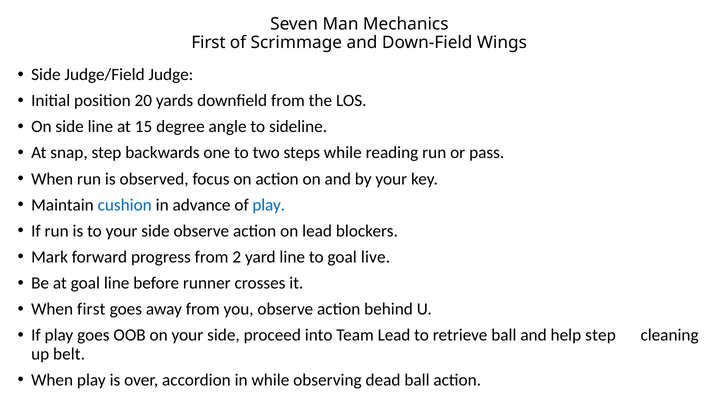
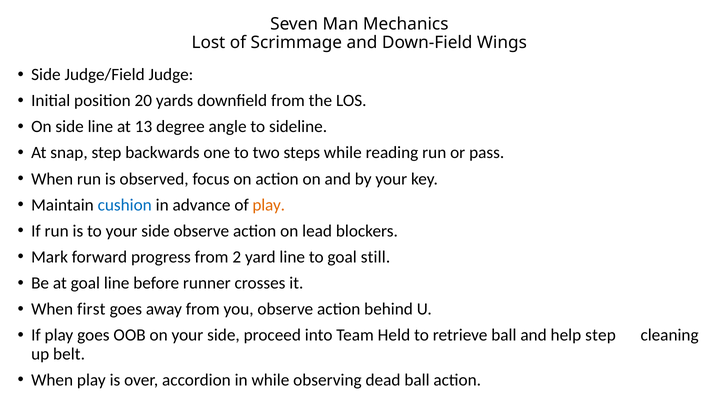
First at (208, 43): First -> Lost
15: 15 -> 13
play at (269, 205) colour: blue -> orange
live: live -> still
Team Lead: Lead -> Held
